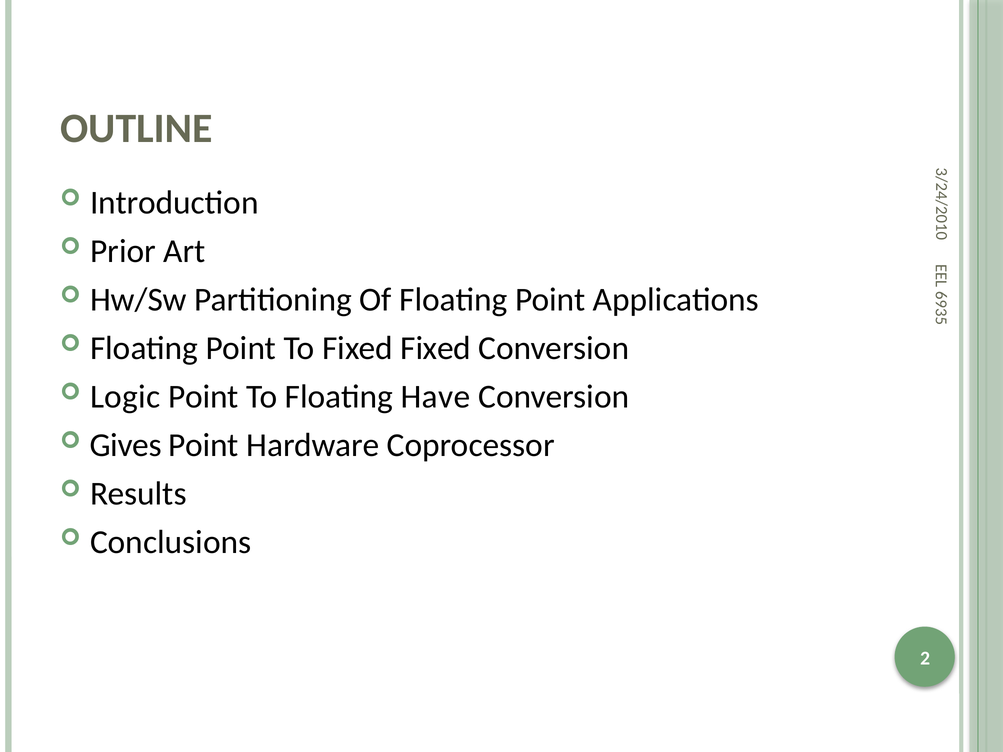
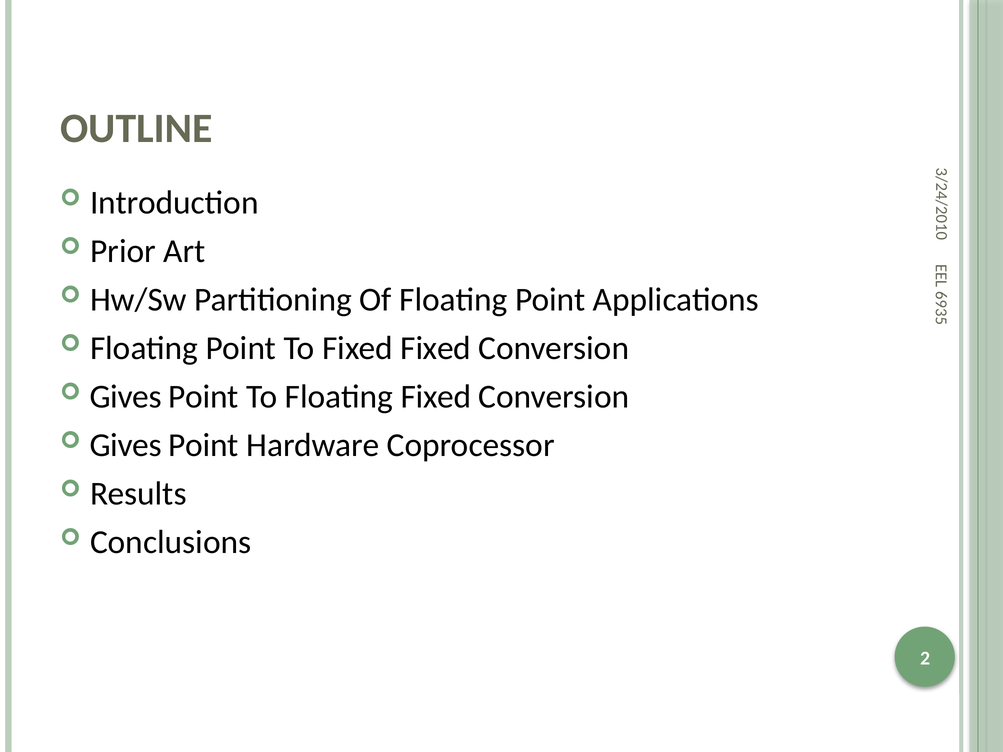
Logic at (125, 397): Logic -> Gives
Floating Have: Have -> Fixed
